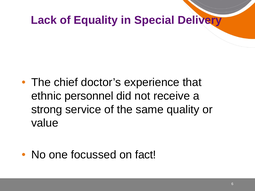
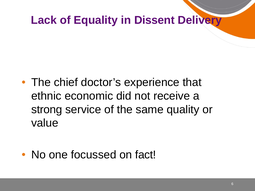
Special: Special -> Dissent
personnel: personnel -> economic
